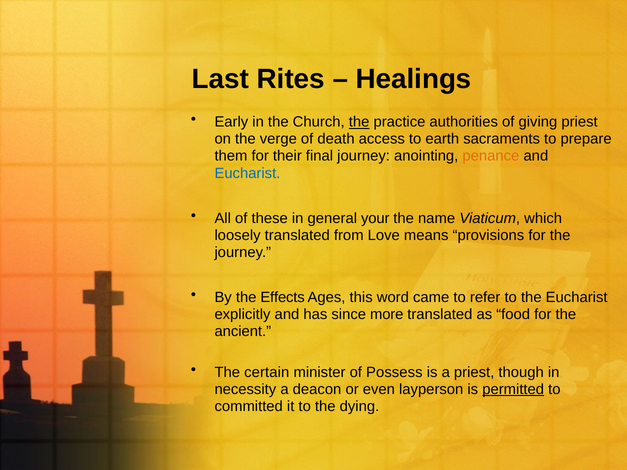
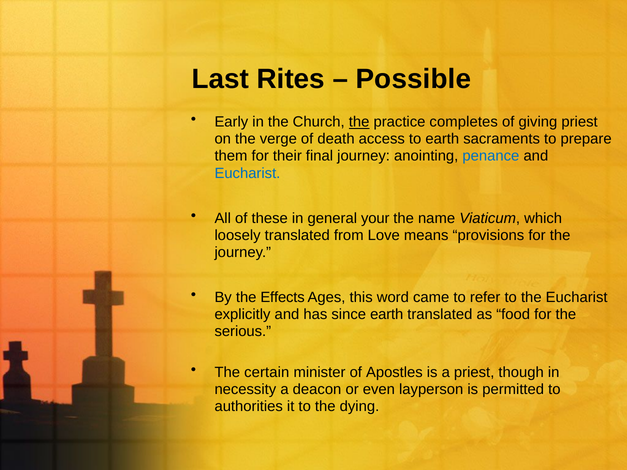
Healings: Healings -> Possible
authorities: authorities -> completes
penance colour: orange -> blue
since more: more -> earth
ancient: ancient -> serious
Possess: Possess -> Apostles
permitted underline: present -> none
committed: committed -> authorities
